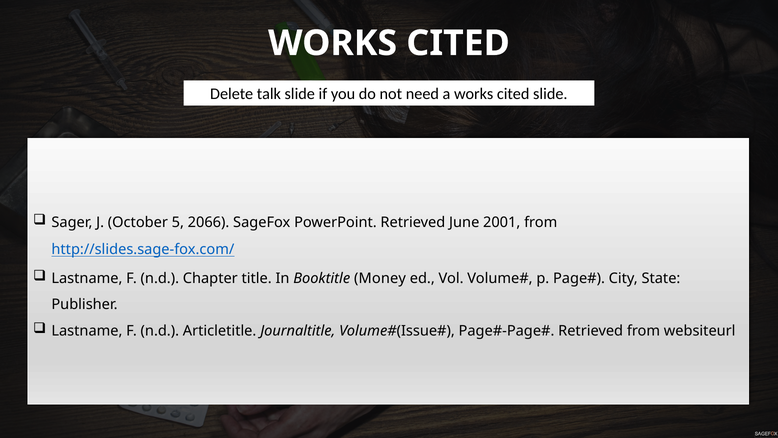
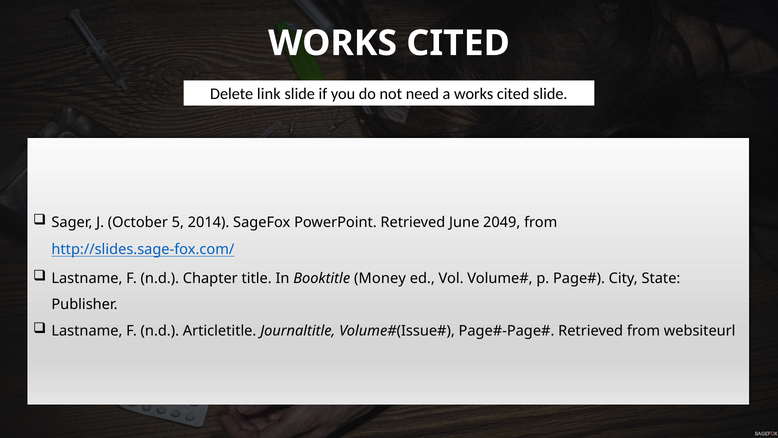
talk: talk -> link
2066: 2066 -> 2014
2001: 2001 -> 2049
